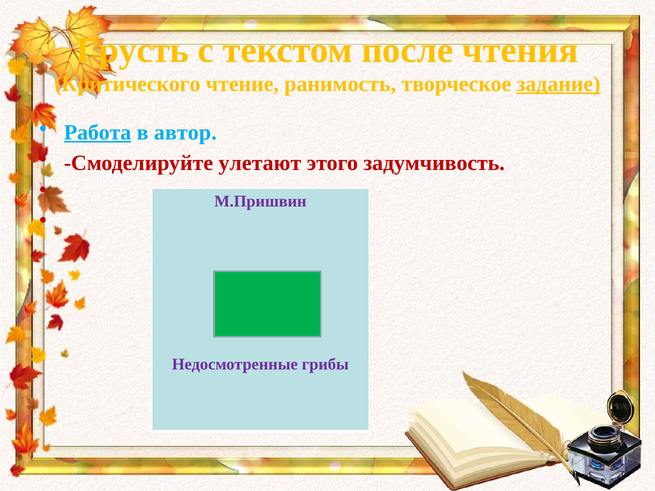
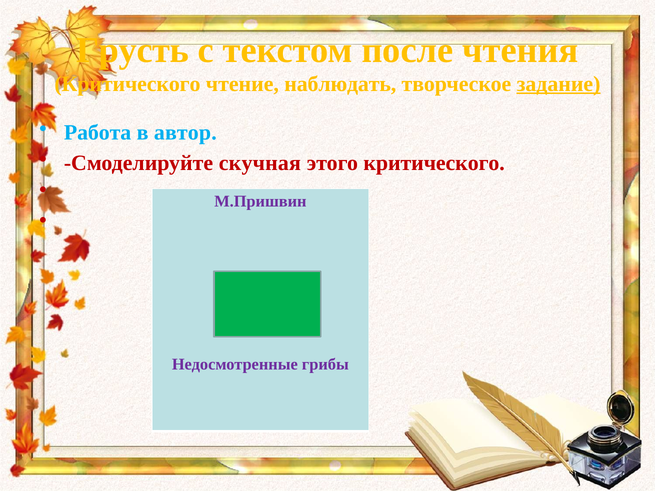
ранимость: ранимость -> наблюдать
Работа underline: present -> none
улетают: улетают -> скучная
этого задумчивость: задумчивость -> критического
